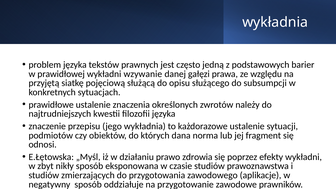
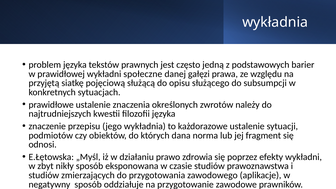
wzywanie: wzywanie -> społeczne
